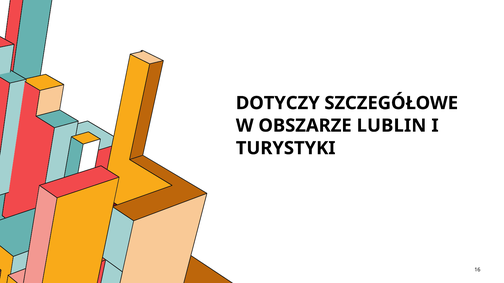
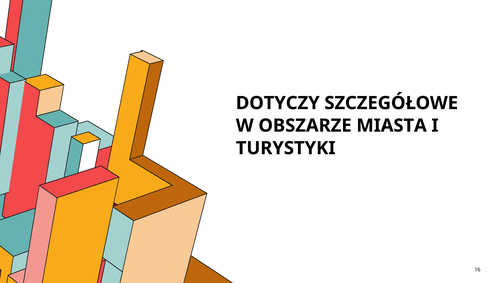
LUBLIN: LUBLIN -> MIASTA
